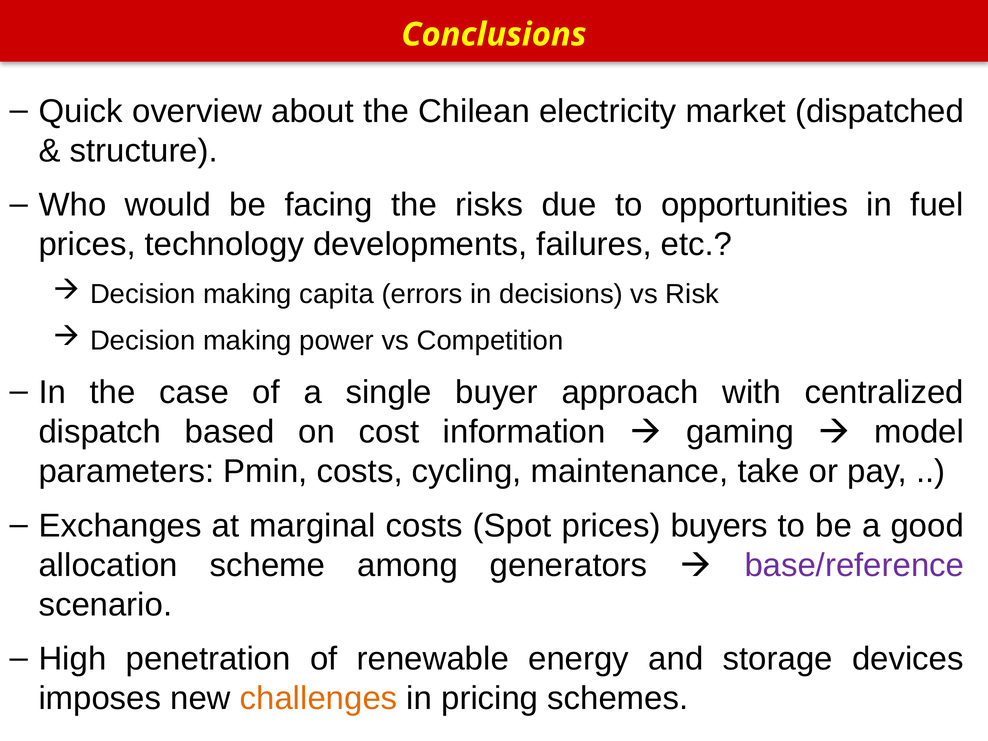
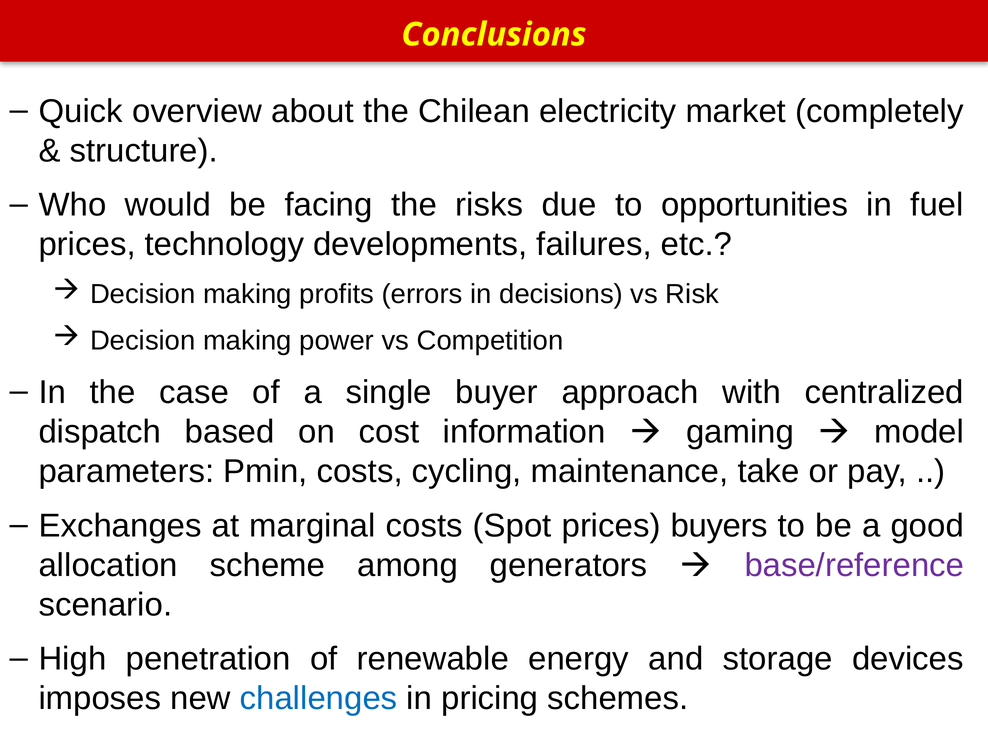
dispatched: dispatched -> completely
capita: capita -> profits
challenges colour: orange -> blue
